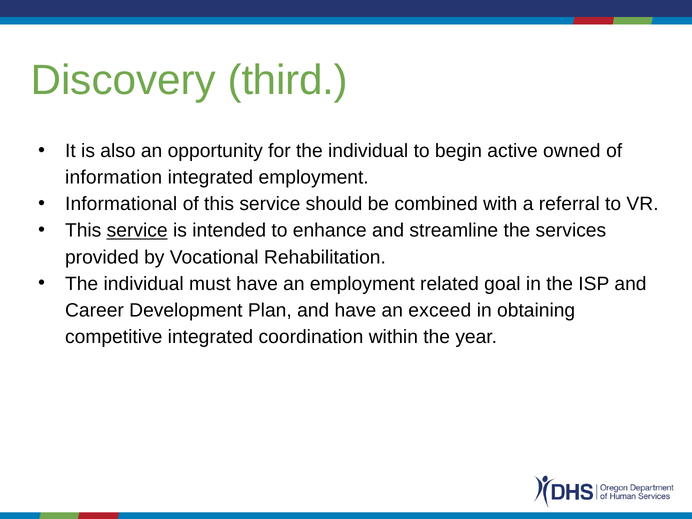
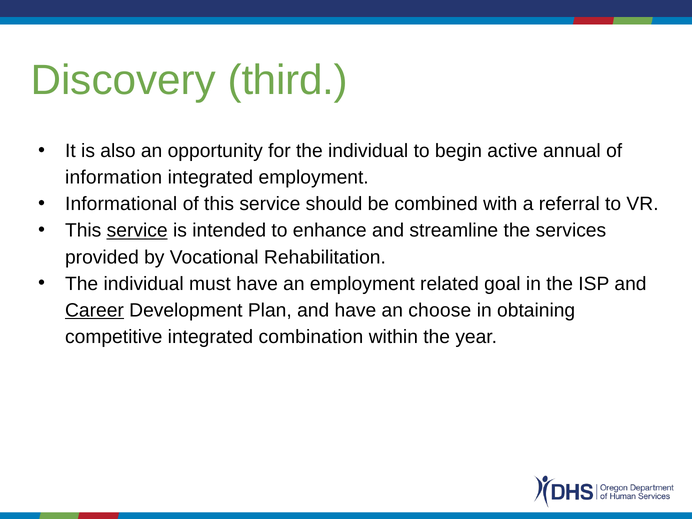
owned: owned -> annual
Career underline: none -> present
exceed: exceed -> choose
coordination: coordination -> combination
